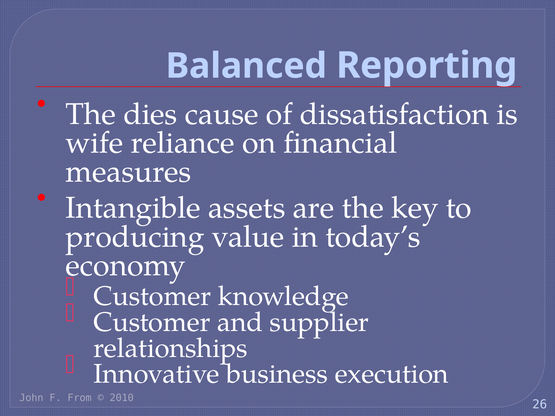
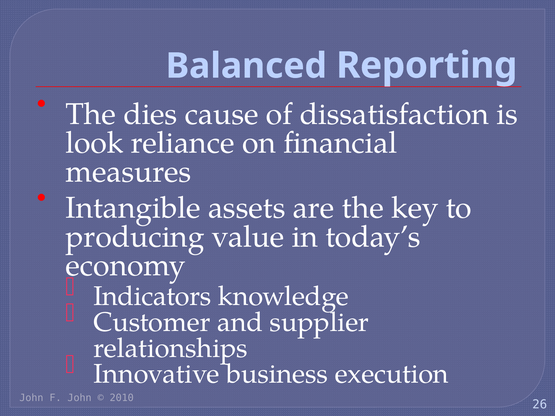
wife: wife -> look
Customer at (152, 296): Customer -> Indicators
F From: From -> John
